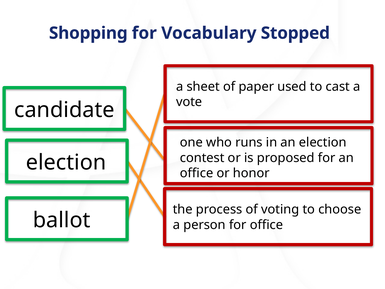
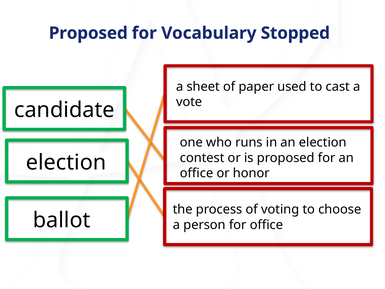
Shopping at (88, 33): Shopping -> Proposed
